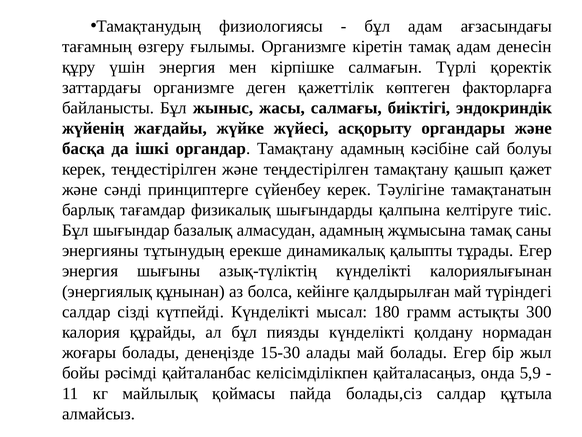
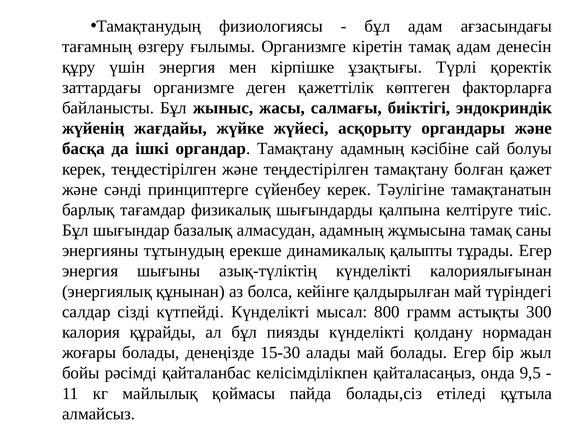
салмағын: салмағын -> ұзақтығы
қашып: қашып -> болған
180: 180 -> 800
5,9: 5,9 -> 9,5
болады,сіз салдар: салдар -> етіледі
